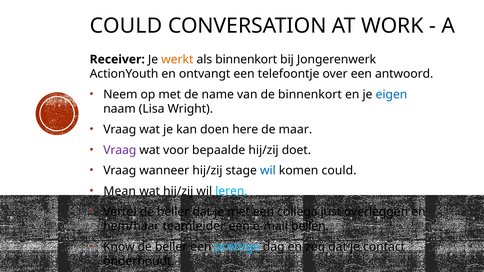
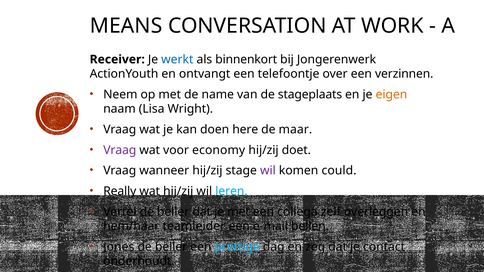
COULD at (126, 26): COULD -> MEANS
werkt colour: orange -> blue
antwoord: antwoord -> verzinnen
de binnenkort: binnenkort -> stageplaats
eigen colour: blue -> orange
bepaalde: bepaalde -> economy
wil at (268, 171) colour: blue -> purple
Mean: Mean -> Really
just: just -> zelf
Know: Know -> Jones
